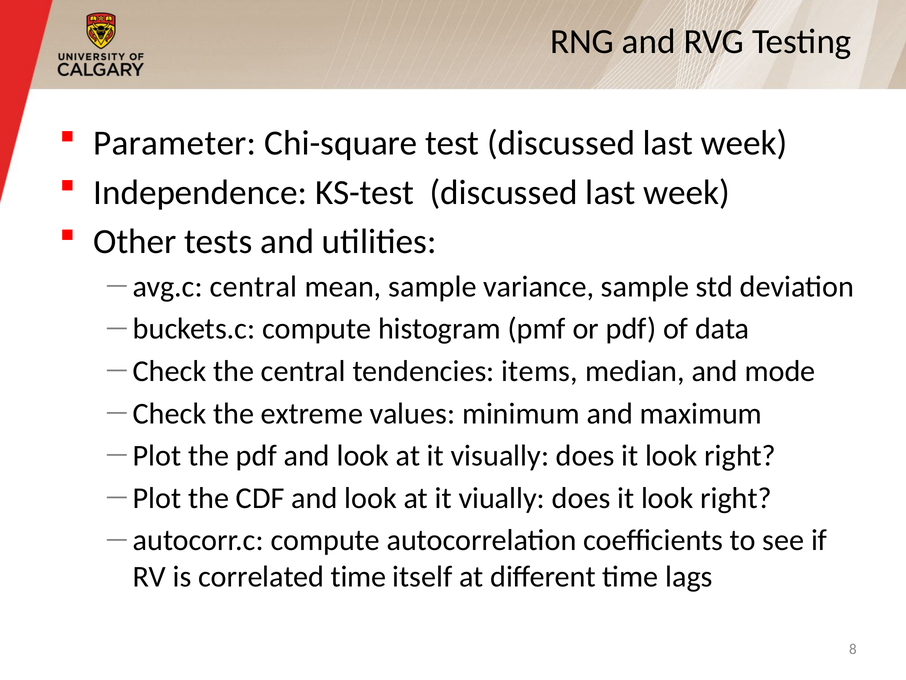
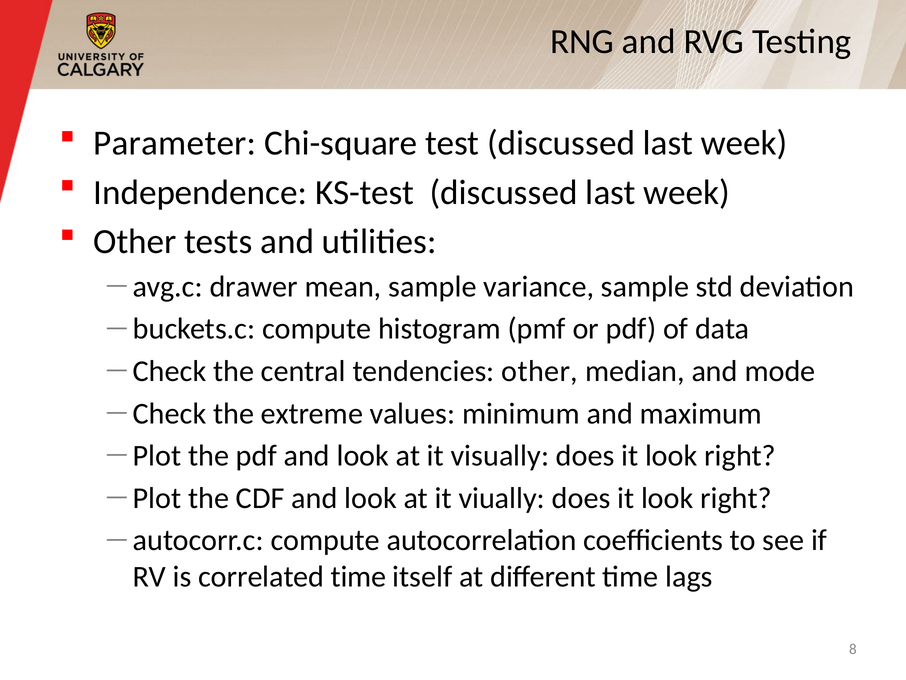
central at (253, 286): central -> drawer
tendencies items: items -> other
